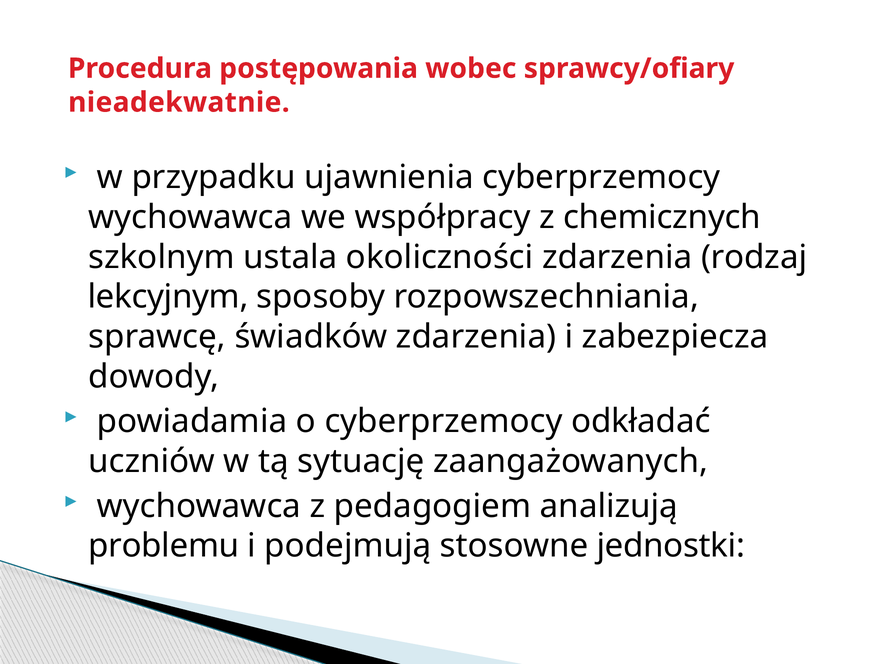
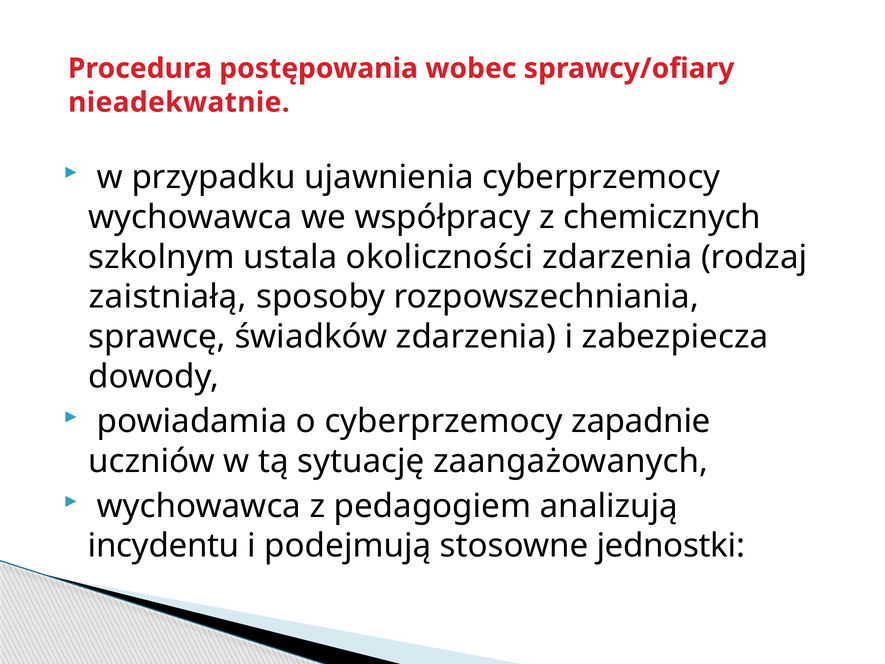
lekcyjnym: lekcyjnym -> zaistniałą
odkładać: odkładać -> zapadnie
problemu: problemu -> incydentu
